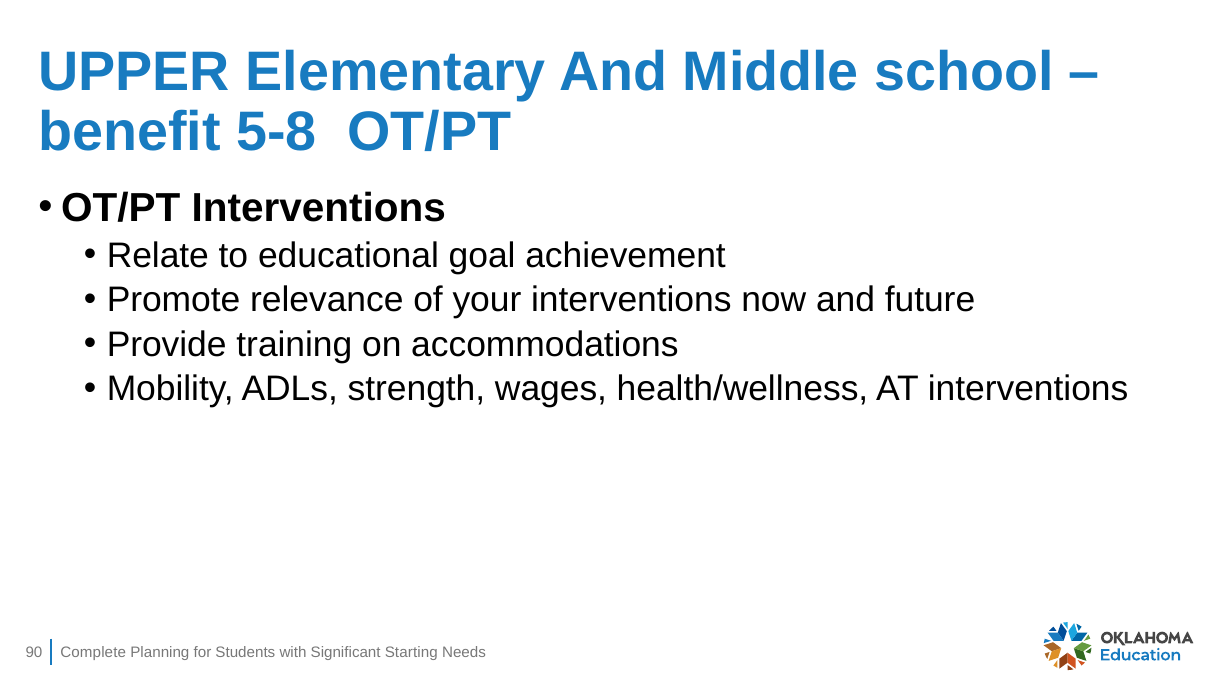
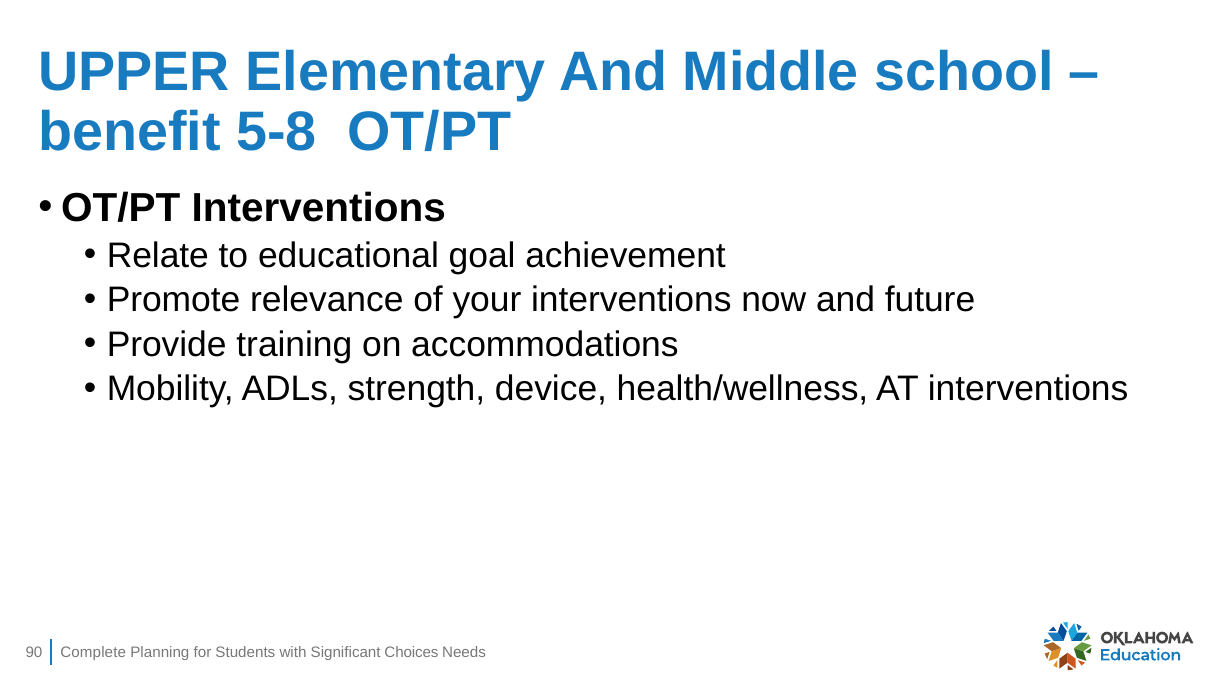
wages: wages -> device
Starting: Starting -> Choices
